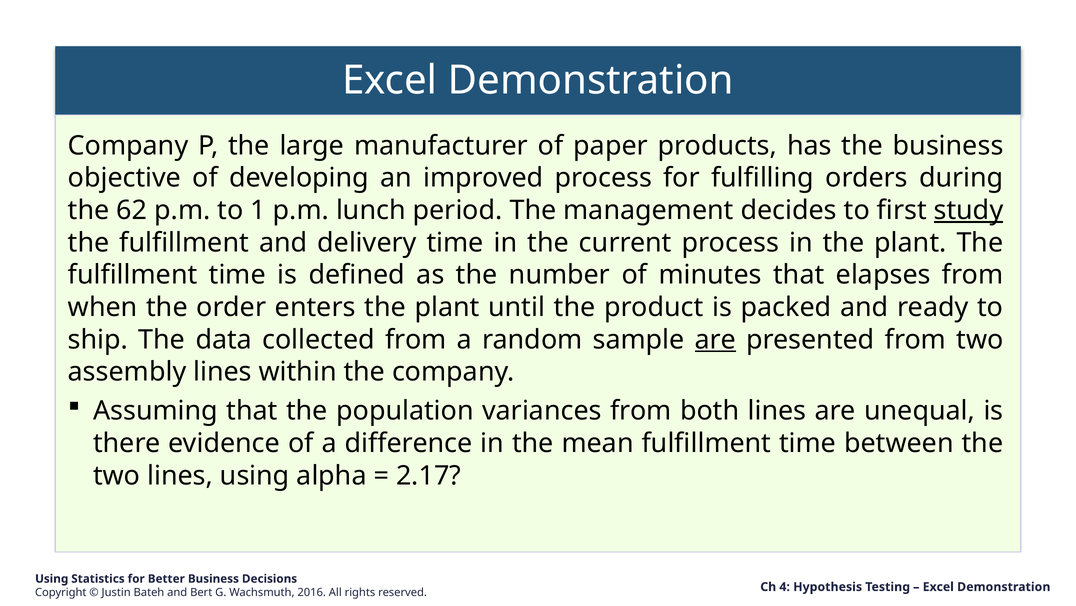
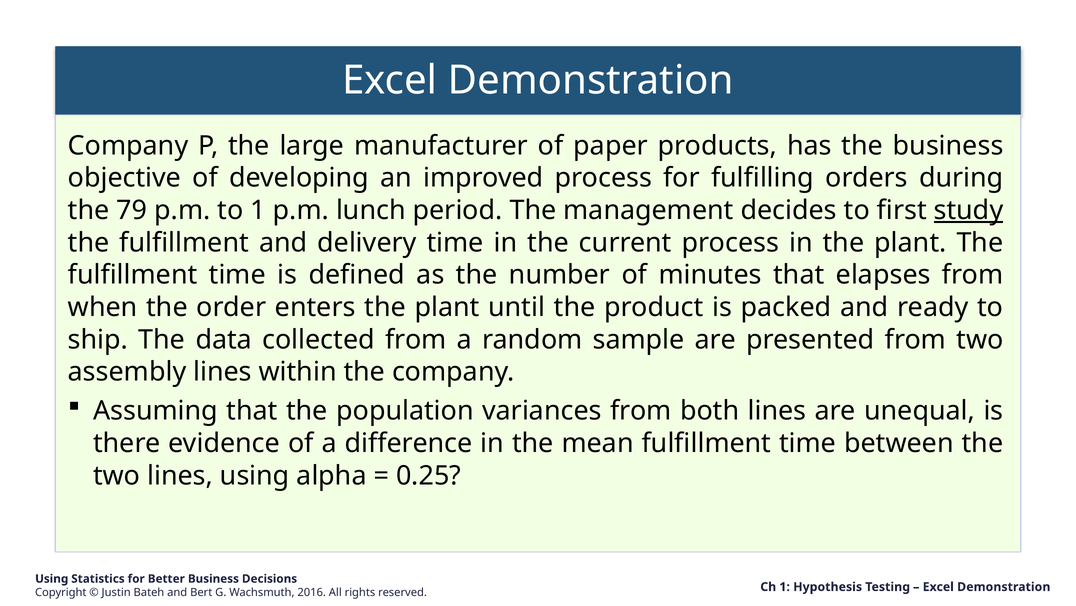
62: 62 -> 79
are at (715, 339) underline: present -> none
2.17: 2.17 -> 0.25
Ch 4: 4 -> 1
